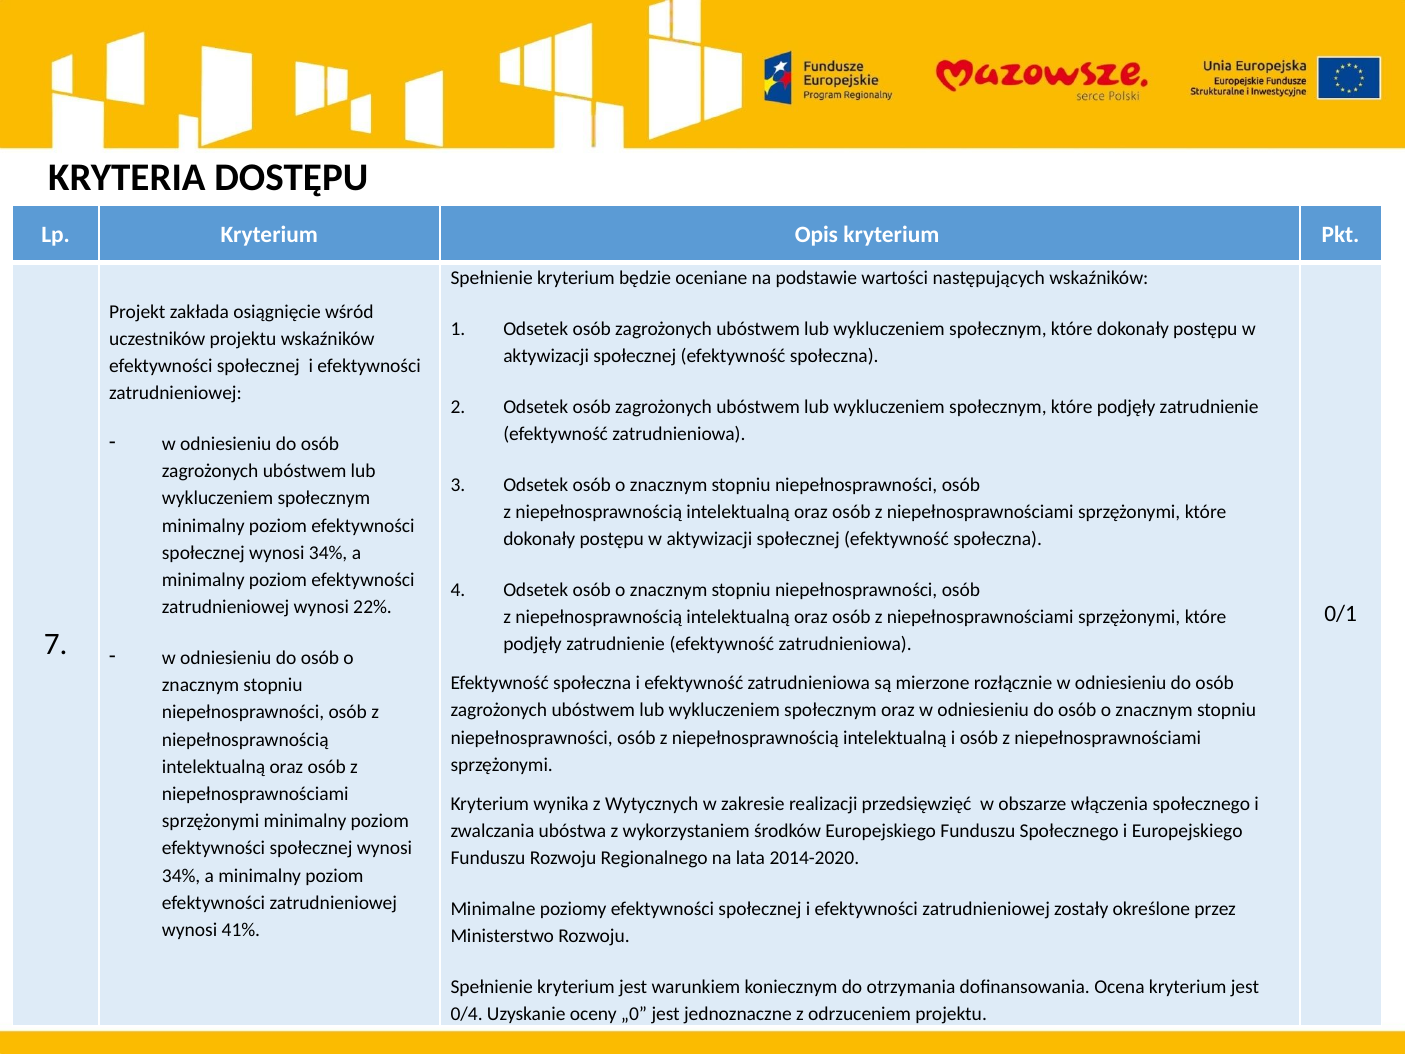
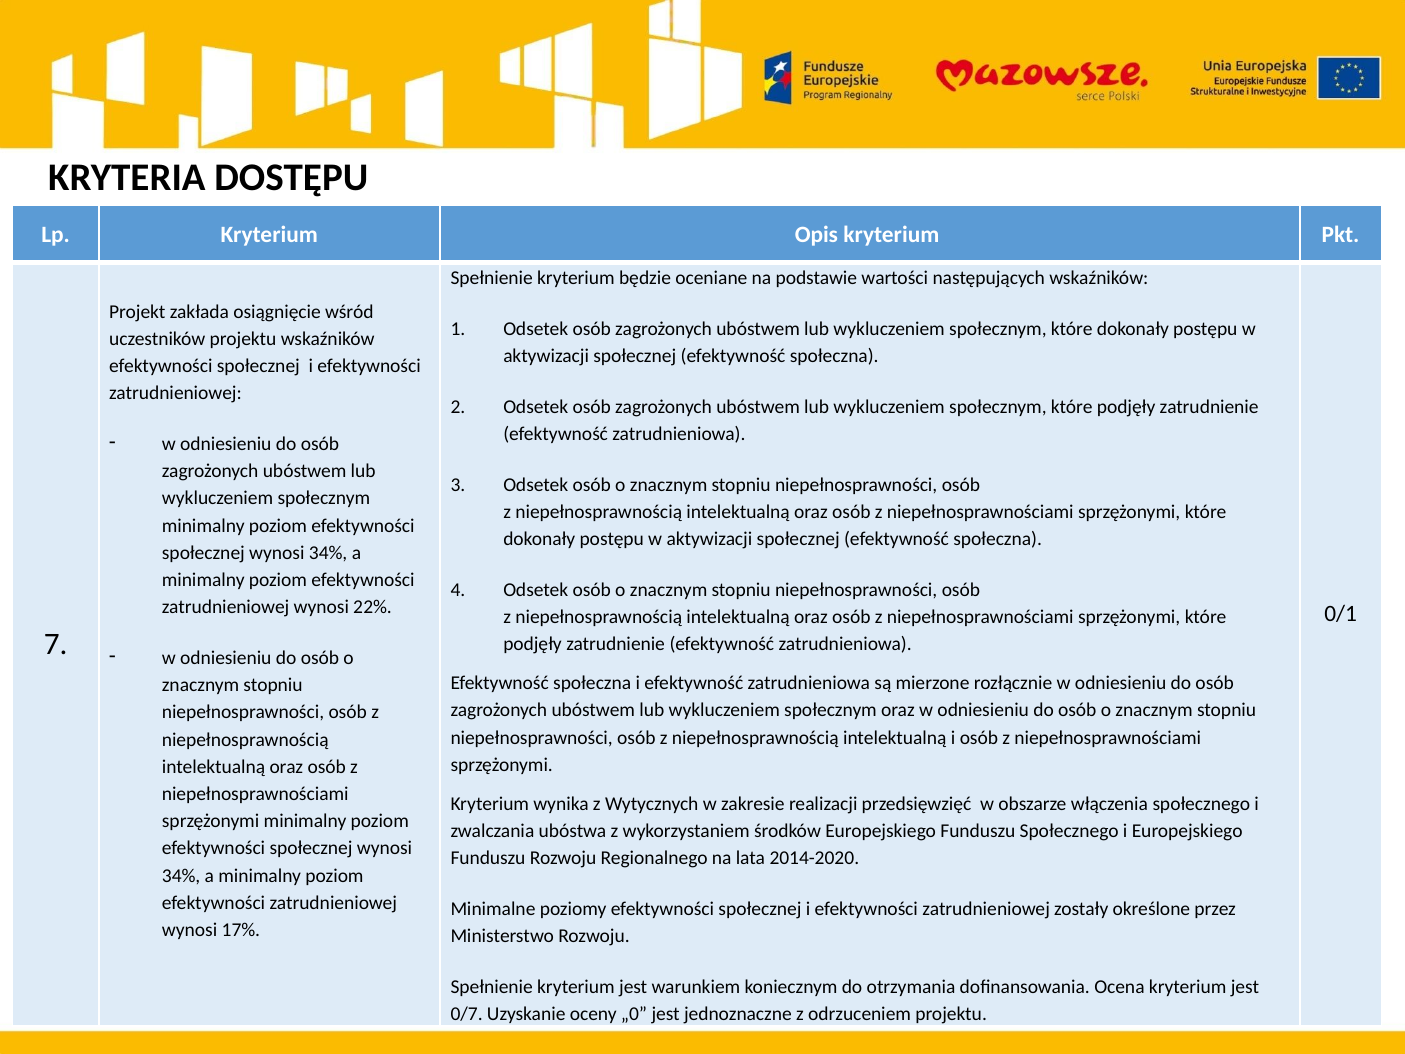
41%: 41% -> 17%
0/4: 0/4 -> 0/7
